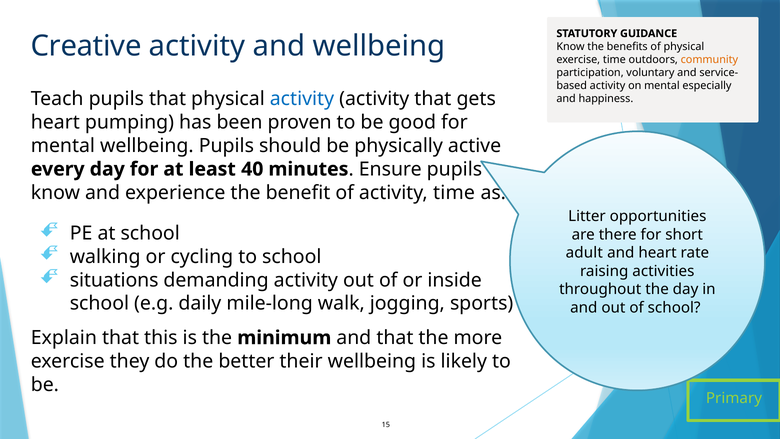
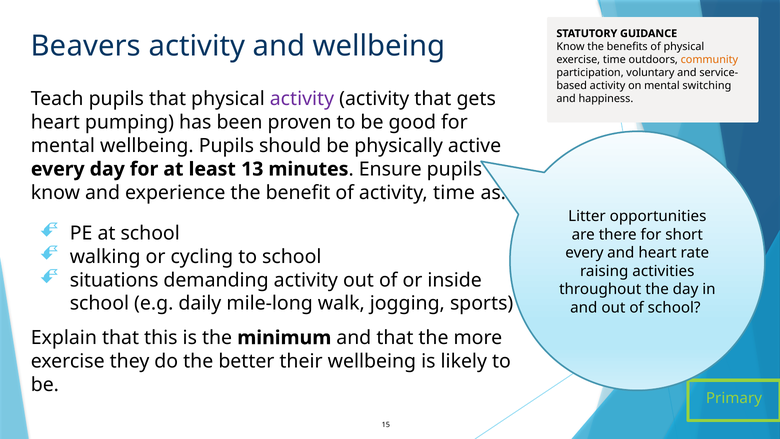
Creative: Creative -> Beavers
especially: especially -> switching
activity at (302, 99) colour: blue -> purple
40: 40 -> 13
adult at (584, 253): adult -> every
